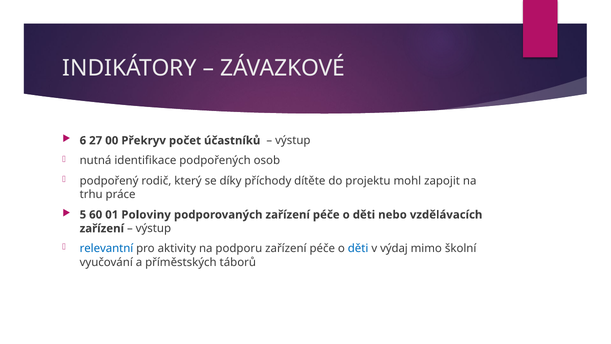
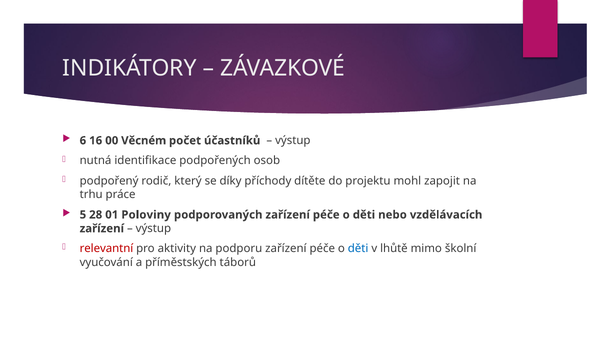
27: 27 -> 16
Překryv: Překryv -> Věcném
60: 60 -> 28
relevantní colour: blue -> red
výdaj: výdaj -> lhůtě
